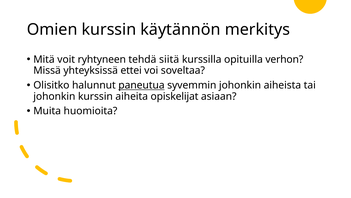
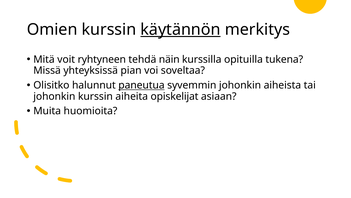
käytännön underline: none -> present
siitä: siitä -> näin
verhon: verhon -> tukena
ettei: ettei -> pian
